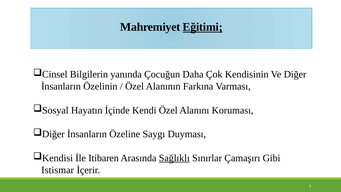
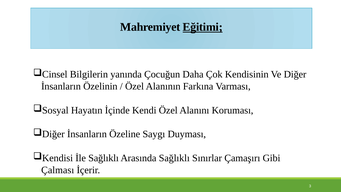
İle Itibaren: Itibaren -> Sağlıklı
Sağlıklı at (174, 158) underline: present -> none
Istismar: Istismar -> Çalması
